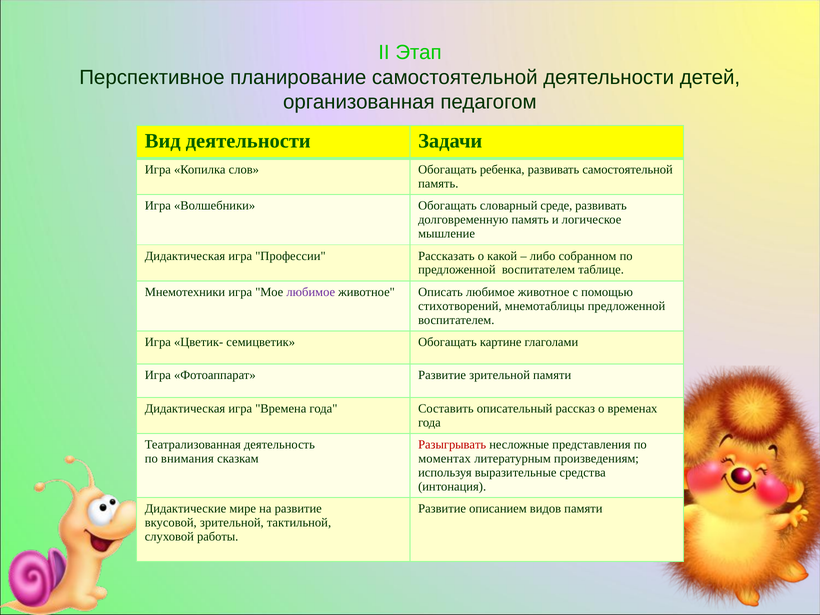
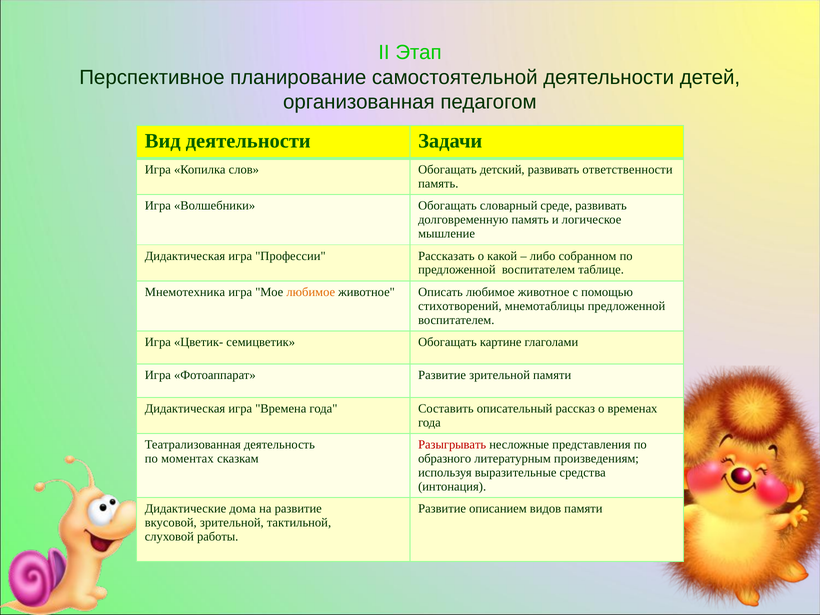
ребенка: ребенка -> детский
развивать самостоятельной: самостоятельной -> ответственности
Мнемотехники: Мнемотехники -> Мнемотехника
любимое at (311, 292) colour: purple -> orange
внимания: внимания -> моментах
моментах: моментах -> образного
мире: мире -> дома
